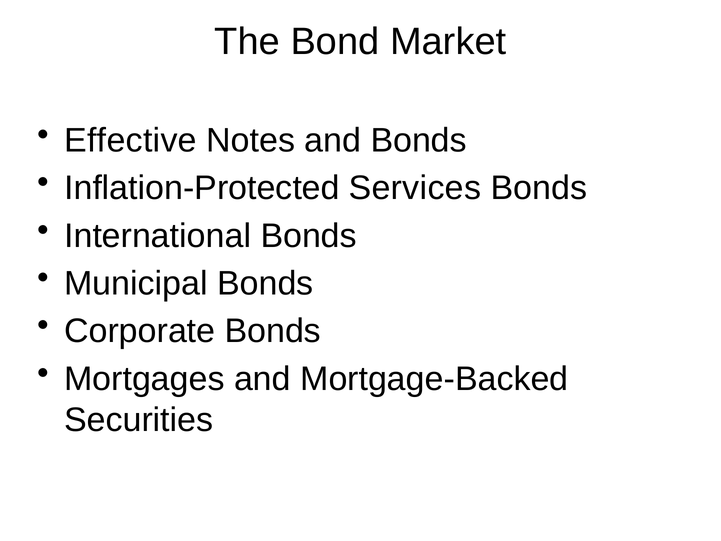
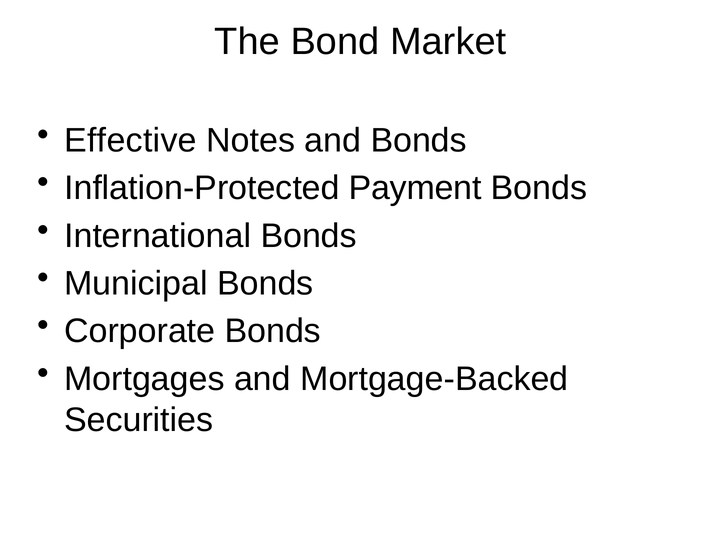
Services: Services -> Payment
